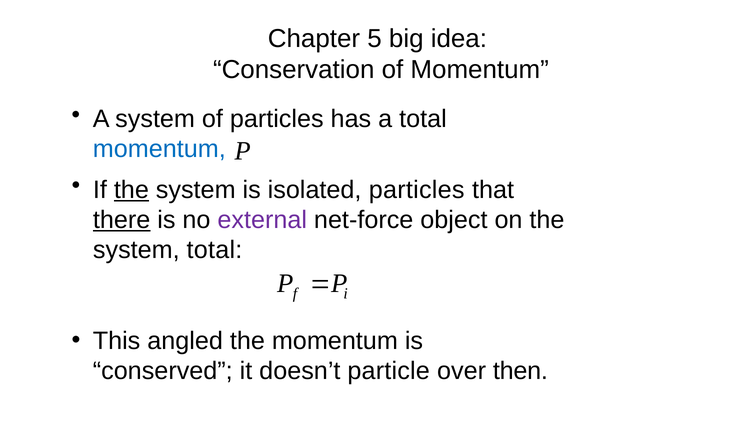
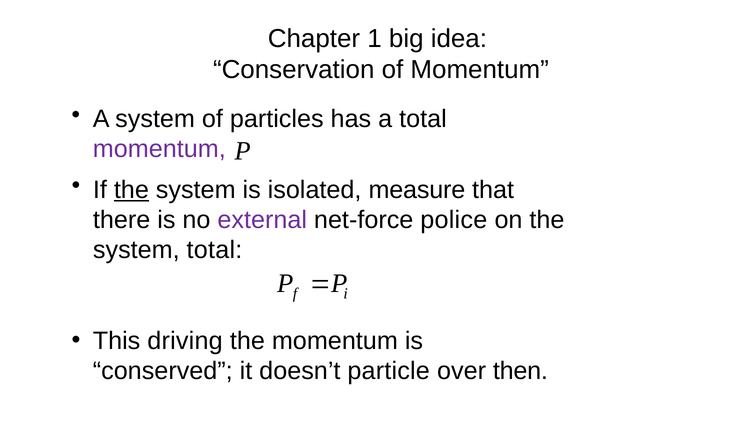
5: 5 -> 1
momentum at (159, 149) colour: blue -> purple
isolated particles: particles -> measure
there underline: present -> none
object: object -> police
angled: angled -> driving
